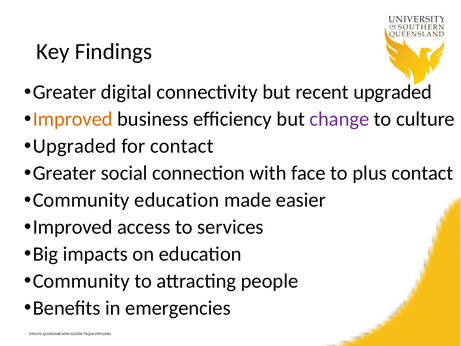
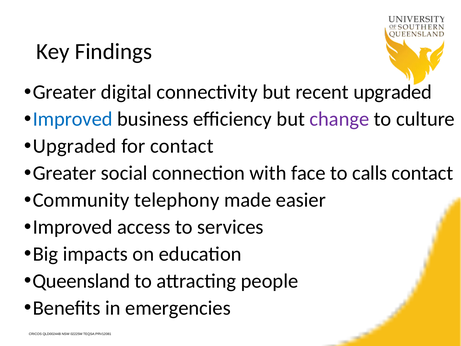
Improved at (73, 119) colour: orange -> blue
plus: plus -> calls
Community education: education -> telephony
Community at (81, 281): Community -> Queensland
